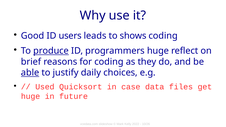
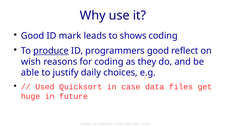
ID users: users -> mark
programmers huge: huge -> good
brief: brief -> wish
able underline: present -> none
